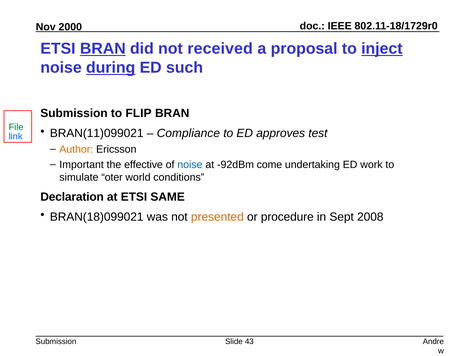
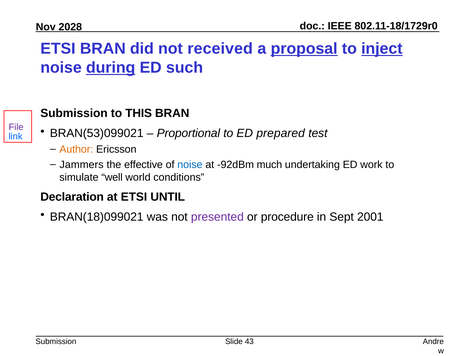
2000: 2000 -> 2028
BRAN at (103, 49) underline: present -> none
proposal underline: none -> present
FLIP: FLIP -> THIS
File colour: green -> purple
BRAN(11)099021: BRAN(11)099021 -> BRAN(53)099021
Compliance: Compliance -> Proportional
approves: approves -> prepared
Important: Important -> Jammers
come: come -> much
oter: oter -> well
SAME: SAME -> UNTIL
presented colour: orange -> purple
2008: 2008 -> 2001
